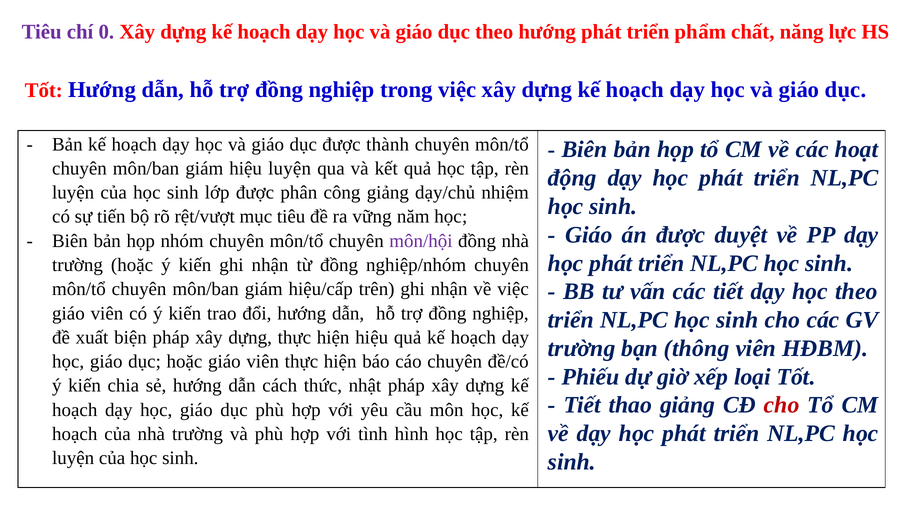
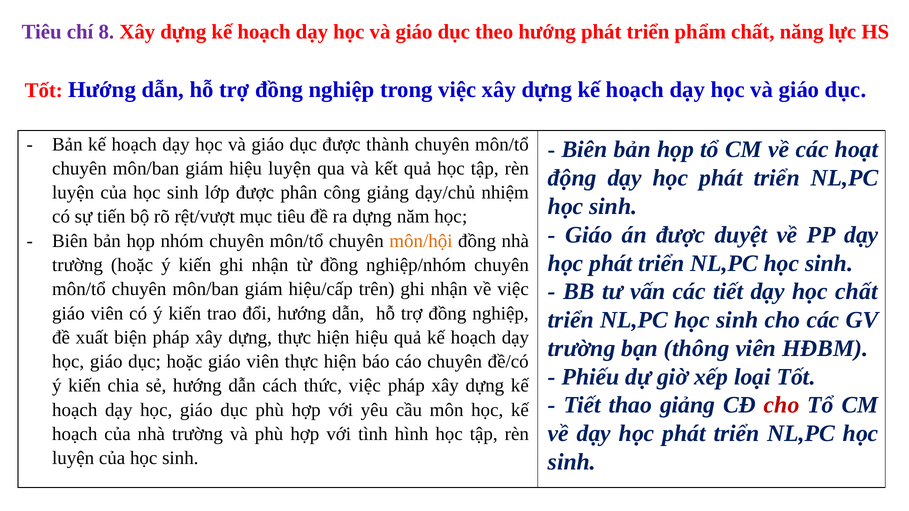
0: 0 -> 8
ra vững: vững -> dựng
môn/hội colour: purple -> orange
học theo: theo -> chất
thức nhật: nhật -> việc
